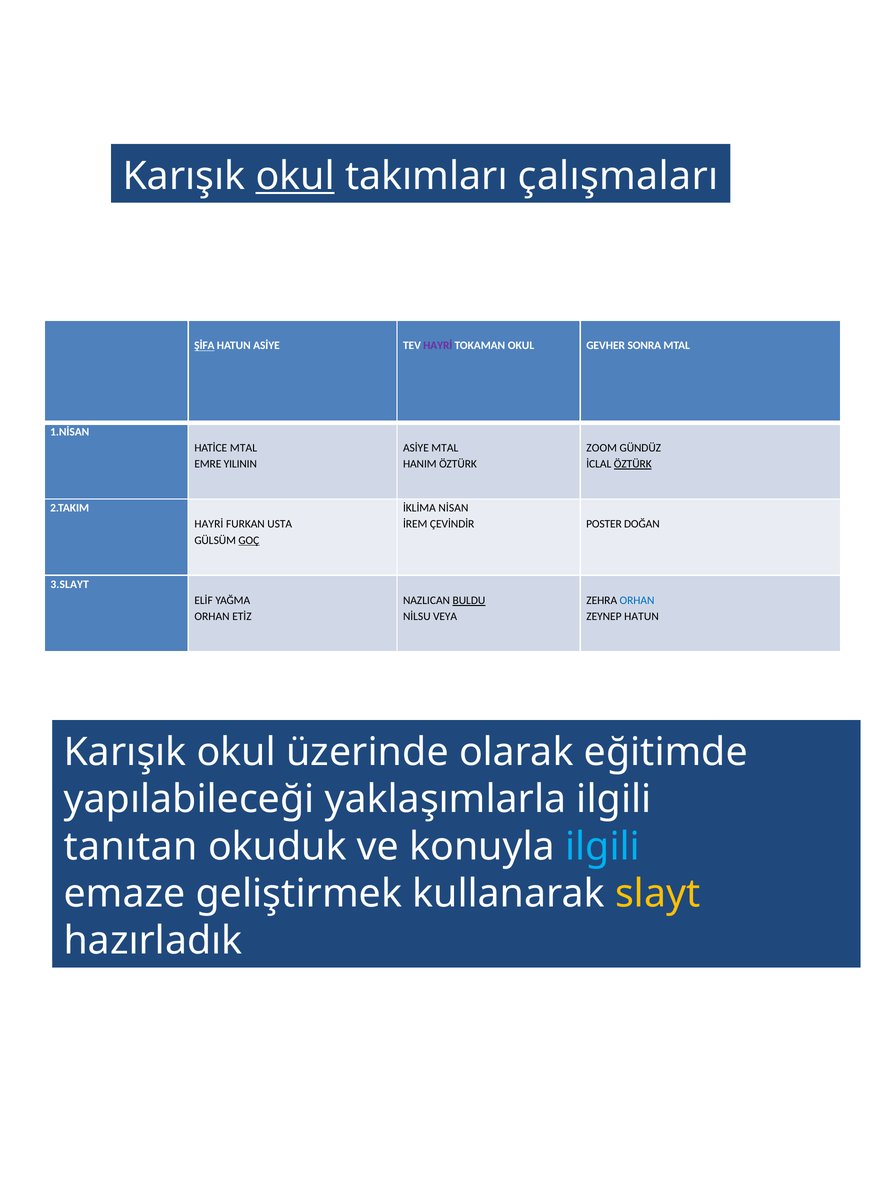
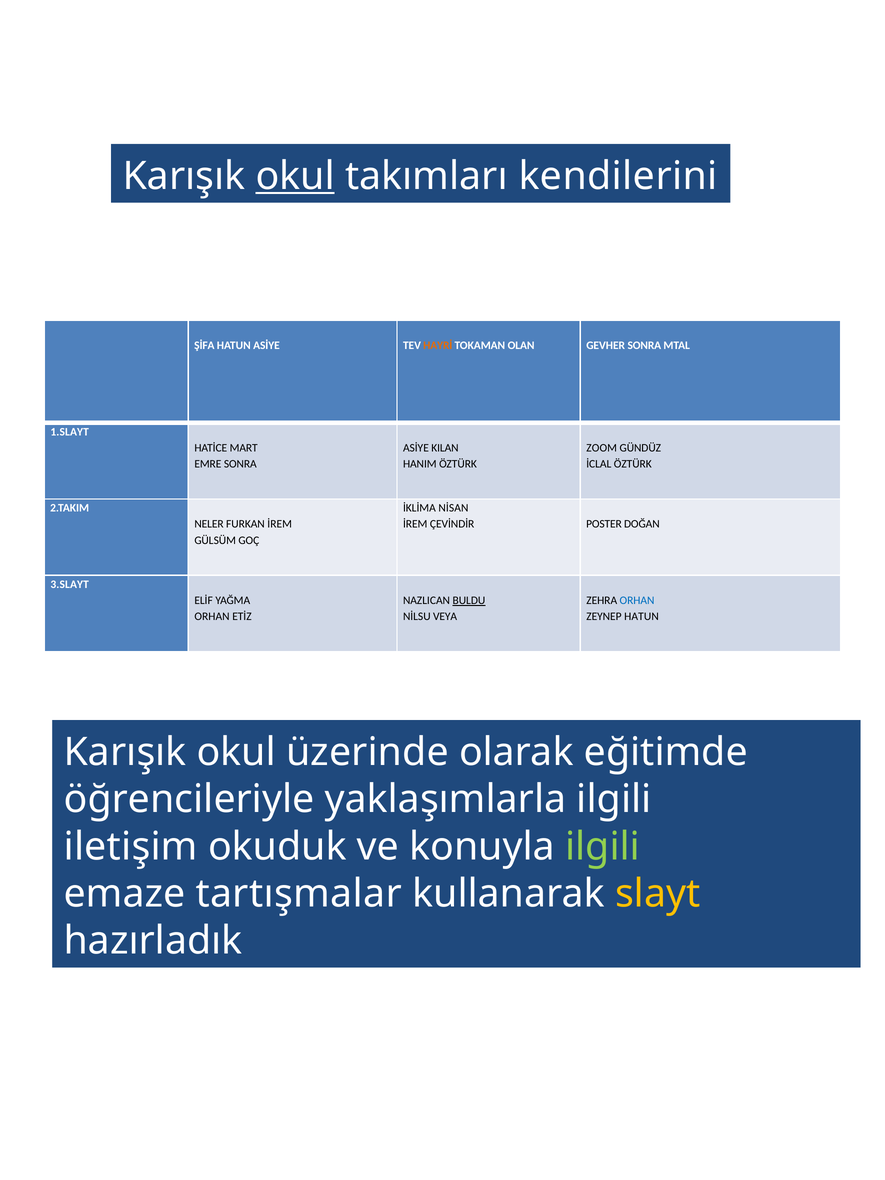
çalışmaları: çalışmaları -> kendilerini
ŞİFA underline: present -> none
HAYRİ at (438, 346) colour: purple -> orange
TOKAMAN OKUL: OKUL -> OLAN
1.NİSAN: 1.NİSAN -> 1.SLAYT
HATİCE MTAL: MTAL -> MART
ASİYE MTAL: MTAL -> KILAN
EMRE YILININ: YILININ -> SONRA
ÖZTÜRK at (633, 464) underline: present -> none
HAYRİ at (209, 524): HAYRİ -> NELER
FURKAN USTA: USTA -> İREM
GOÇ underline: present -> none
yapılabileceği: yapılabileceği -> öğrencileriyle
tanıtan: tanıtan -> iletişim
ilgili at (603, 847) colour: light blue -> light green
geliştirmek: geliştirmek -> tartışmalar
